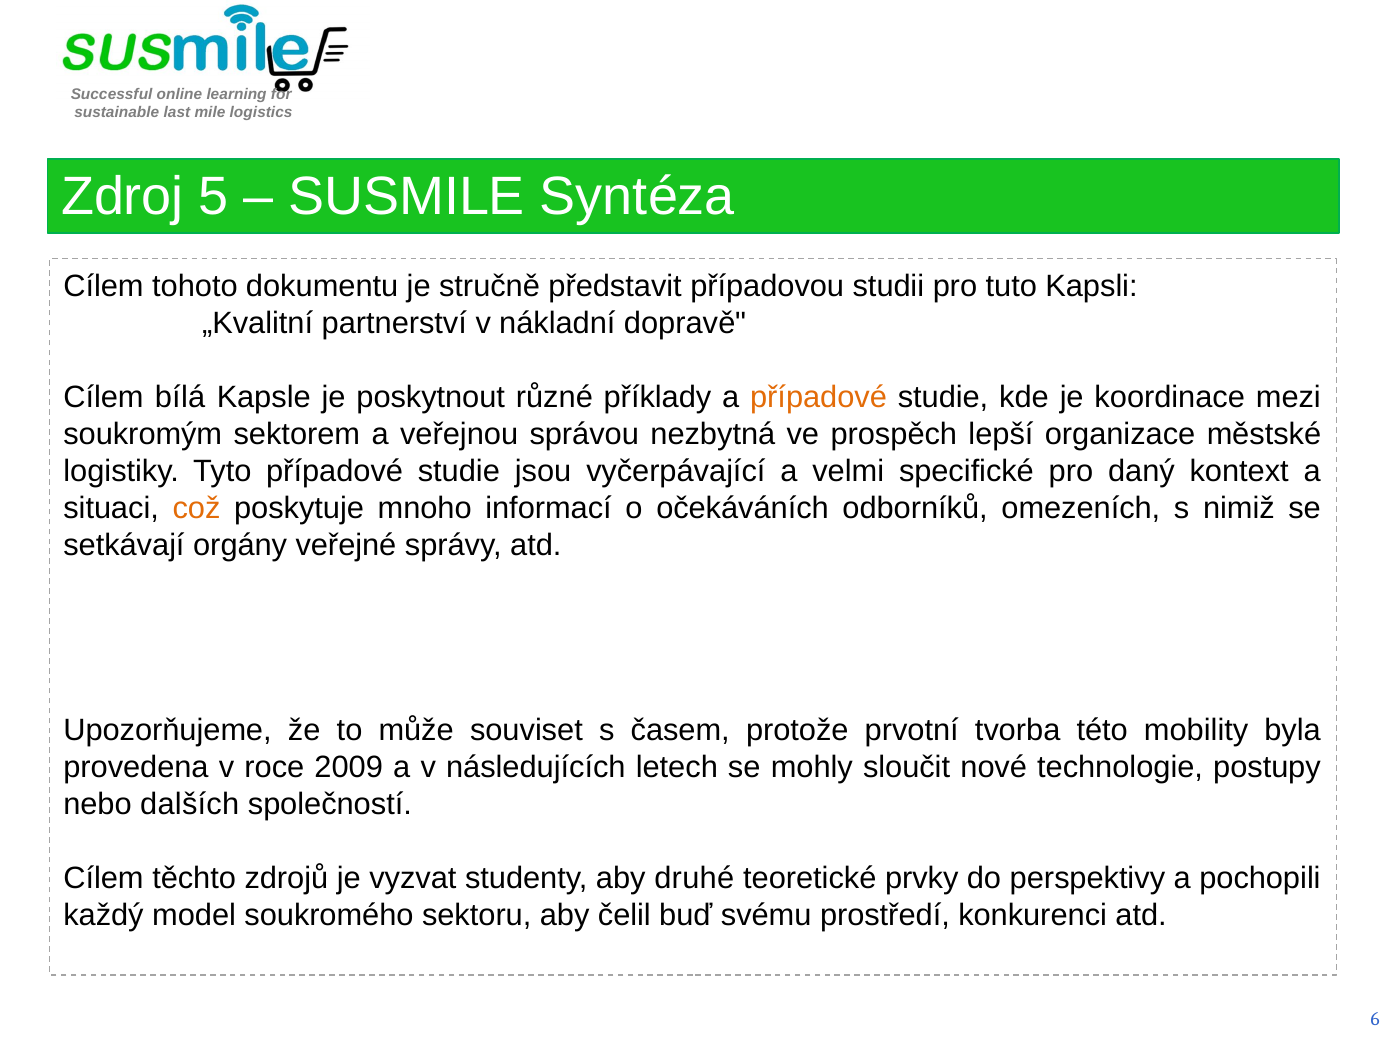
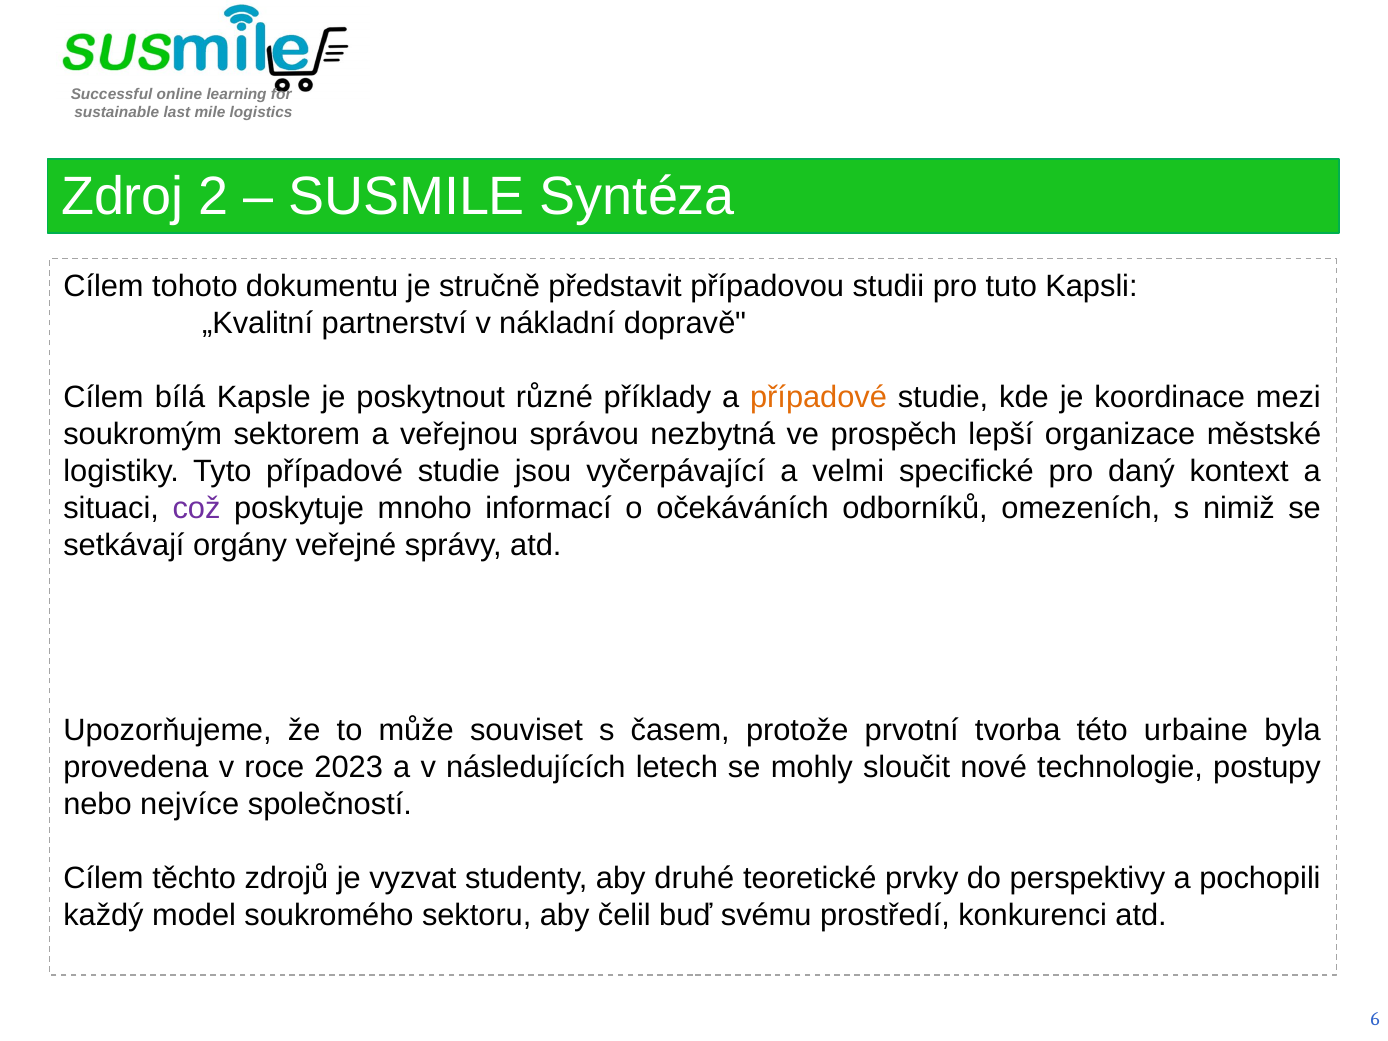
5: 5 -> 2
což colour: orange -> purple
mobility: mobility -> urbaine
2009: 2009 -> 2023
dalších: dalších -> nejvíce
